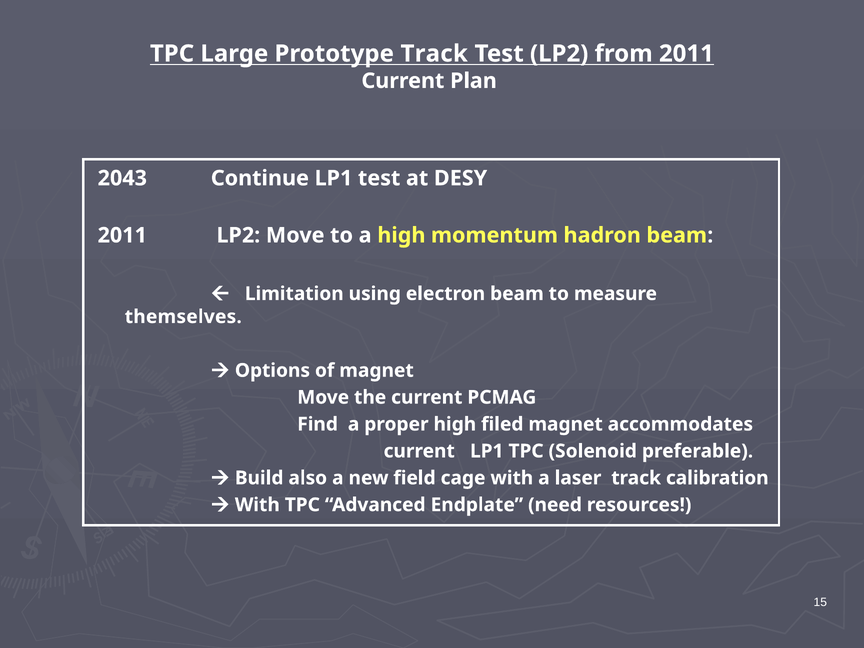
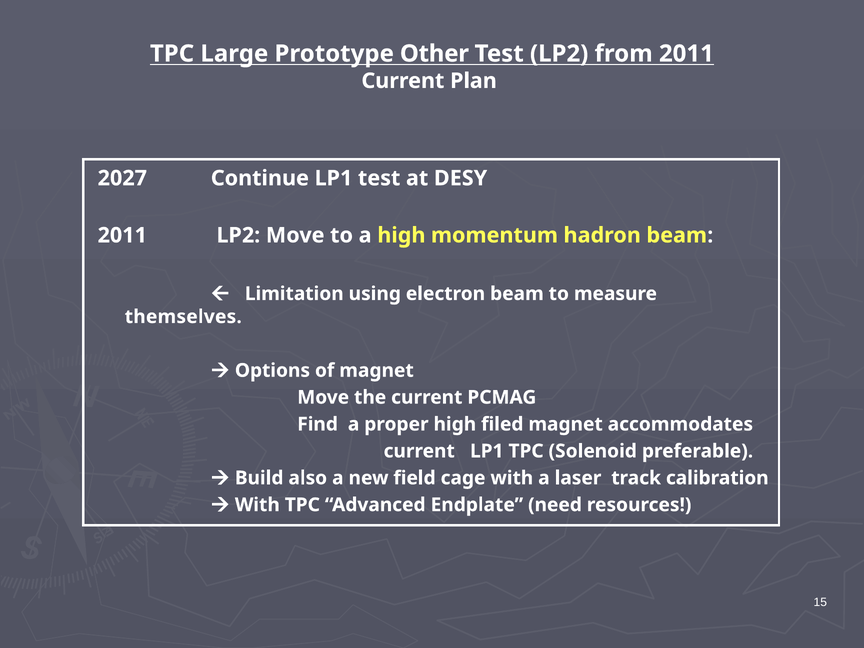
Prototype Track: Track -> Other
2043: 2043 -> 2027
